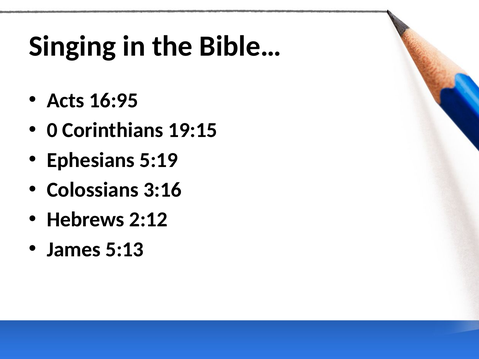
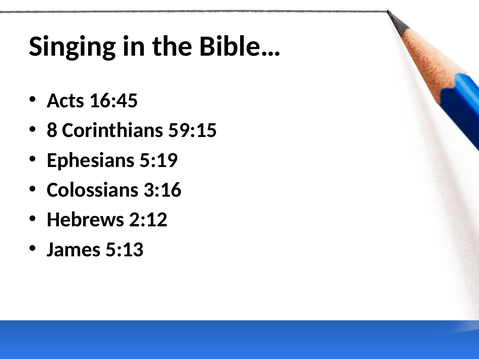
16:95: 16:95 -> 16:45
0: 0 -> 8
19:15: 19:15 -> 59:15
